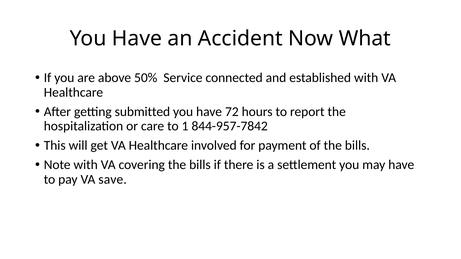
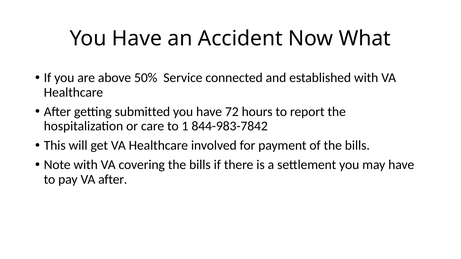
844-957-7842: 844-957-7842 -> 844-983-7842
VA save: save -> after
